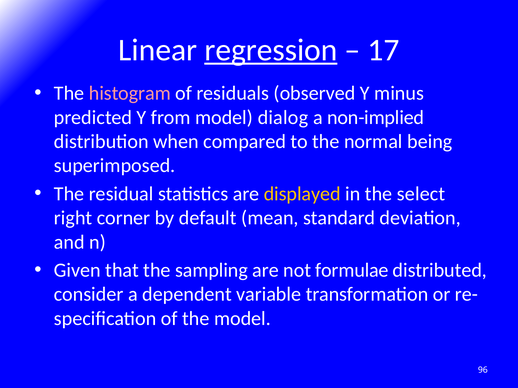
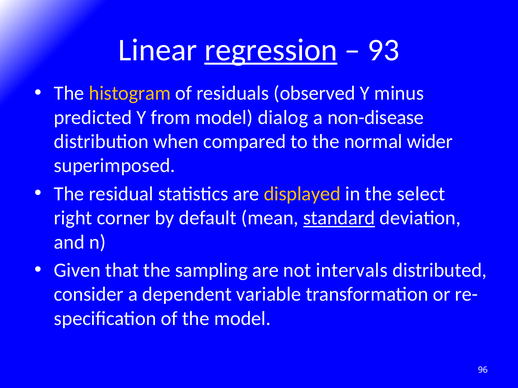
17: 17 -> 93
histogram colour: pink -> yellow
non-implied: non-implied -> non-disease
being: being -> wider
standard underline: none -> present
formulae: formulae -> intervals
